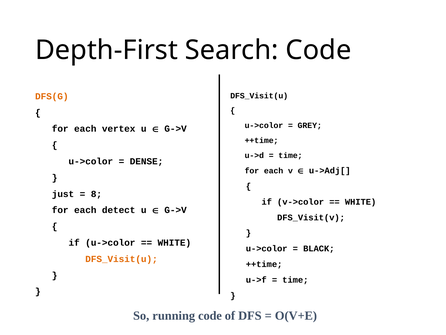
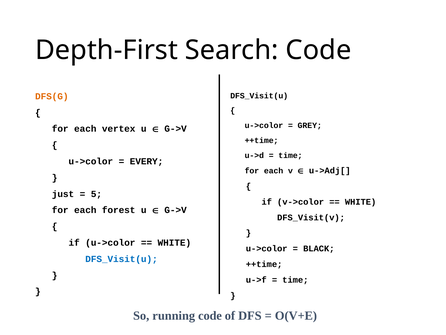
DENSE: DENSE -> EVERY
8: 8 -> 5
detect: detect -> forest
DFS_Visit(u at (122, 259) colour: orange -> blue
